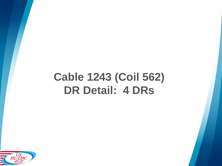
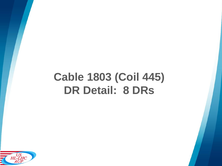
1243: 1243 -> 1803
562: 562 -> 445
4: 4 -> 8
